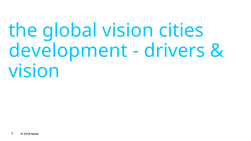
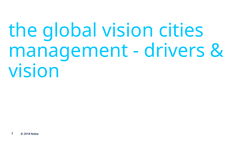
development: development -> management
